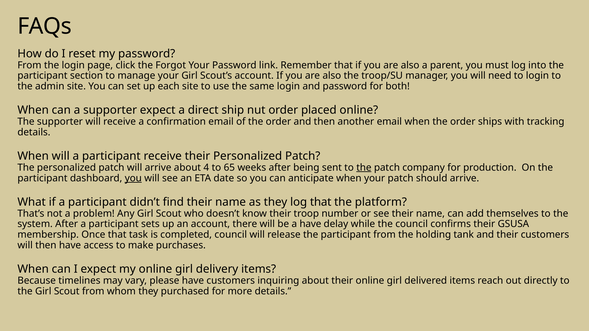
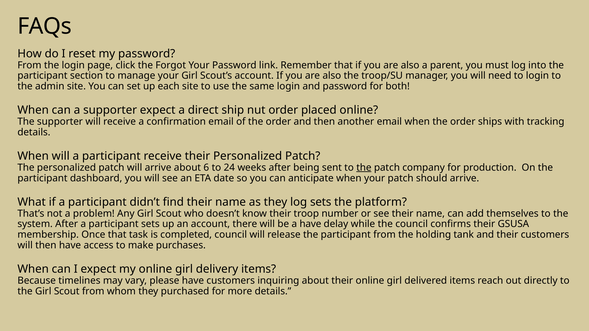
4: 4 -> 6
65: 65 -> 24
you at (133, 178) underline: present -> none
log that: that -> sets
